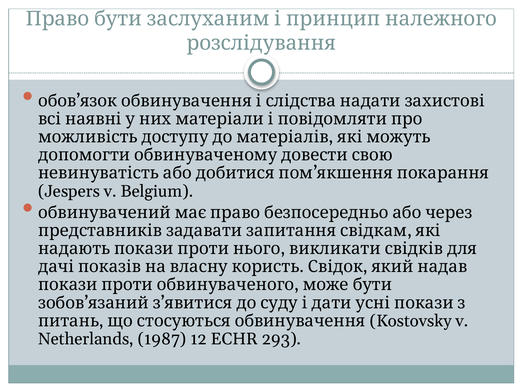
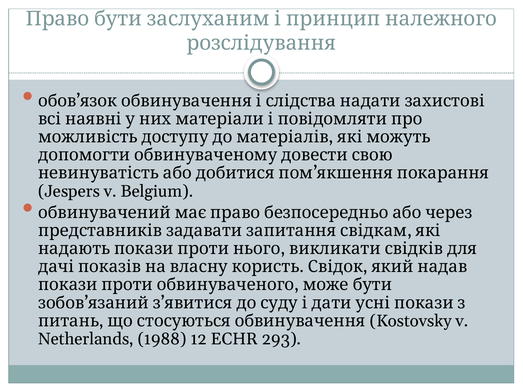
1987: 1987 -> 1988
